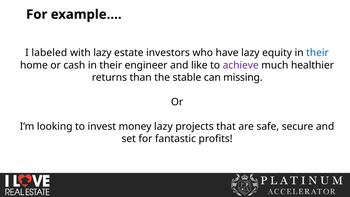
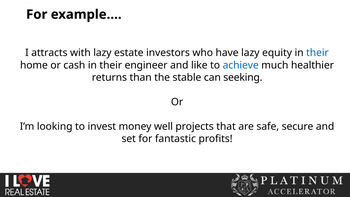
labeled: labeled -> attracts
achieve colour: purple -> blue
missing: missing -> seeking
money lazy: lazy -> well
